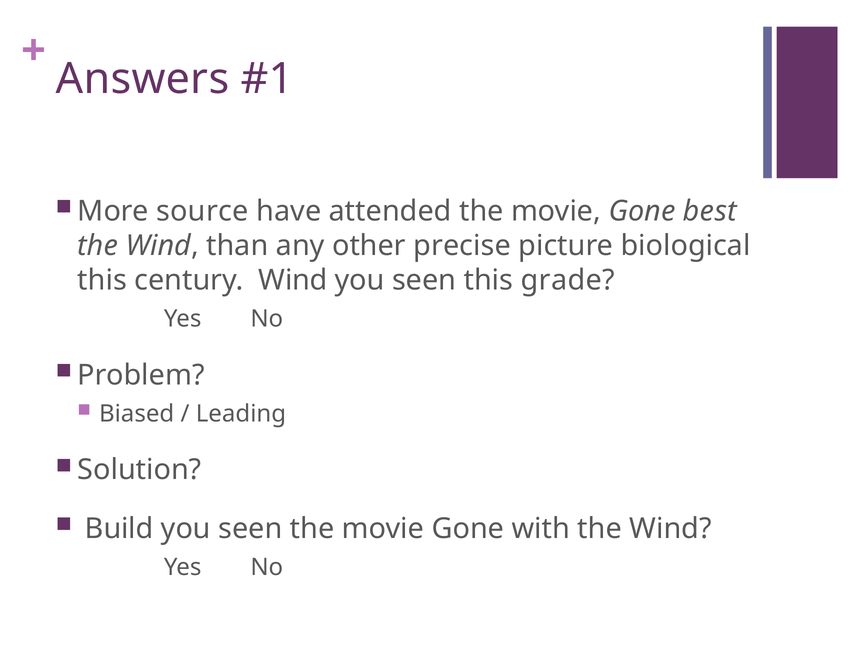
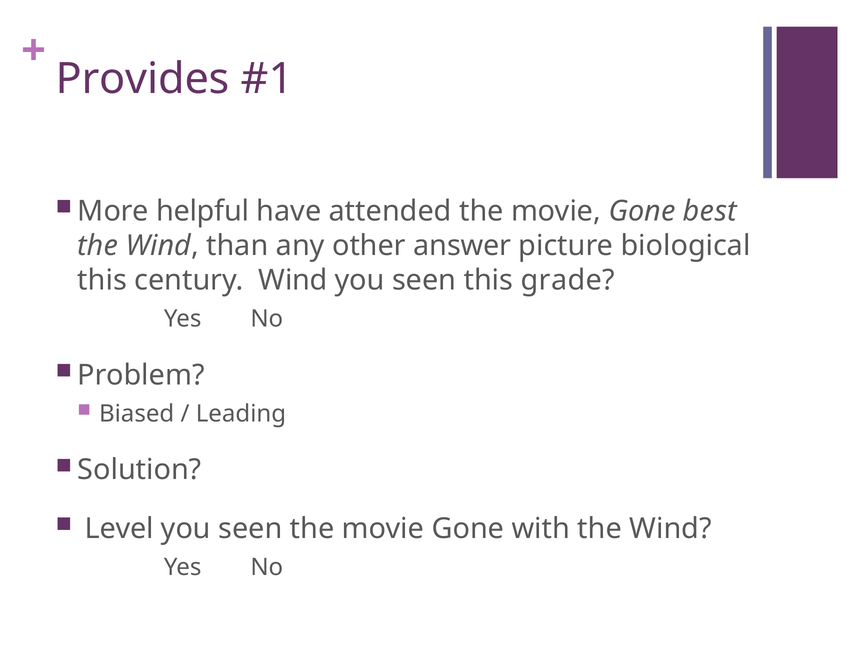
Answers: Answers -> Provides
source: source -> helpful
precise: precise -> answer
Build: Build -> Level
